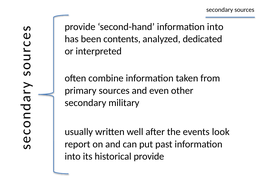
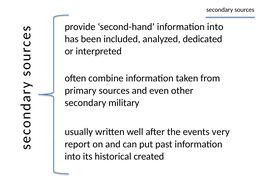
contents: contents -> included
look: look -> very
historical provide: provide -> created
